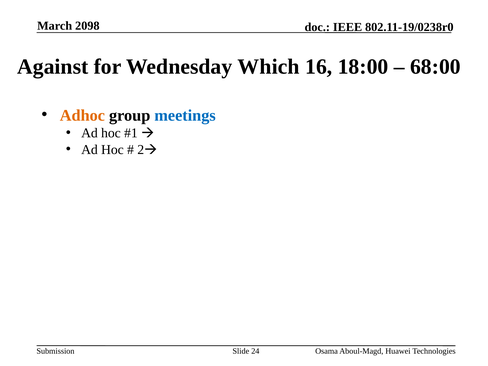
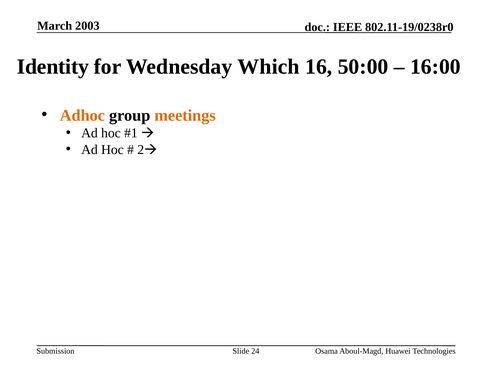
2098: 2098 -> 2003
Against: Against -> Identity
18:00: 18:00 -> 50:00
68:00: 68:00 -> 16:00
meetings colour: blue -> orange
